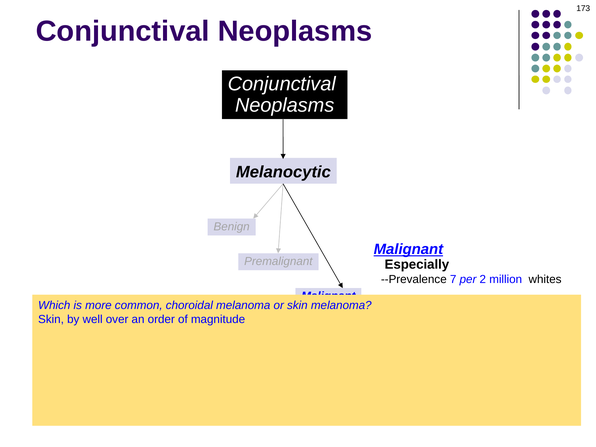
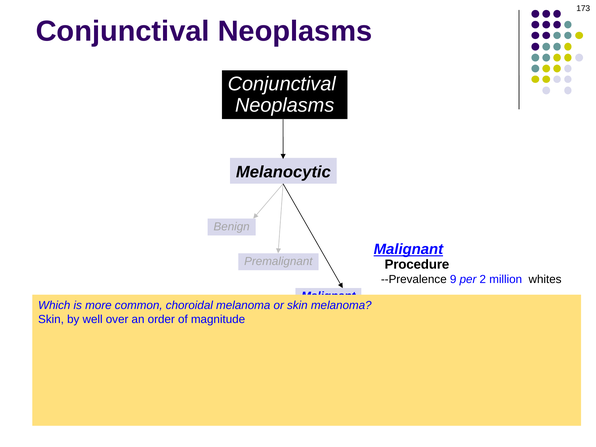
Especially: Especially -> Procedure
7: 7 -> 9
